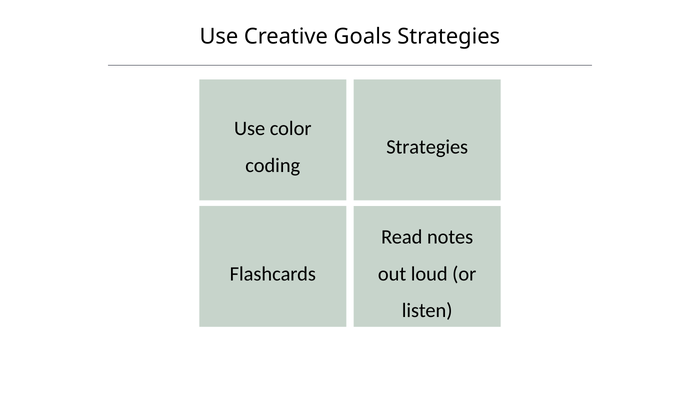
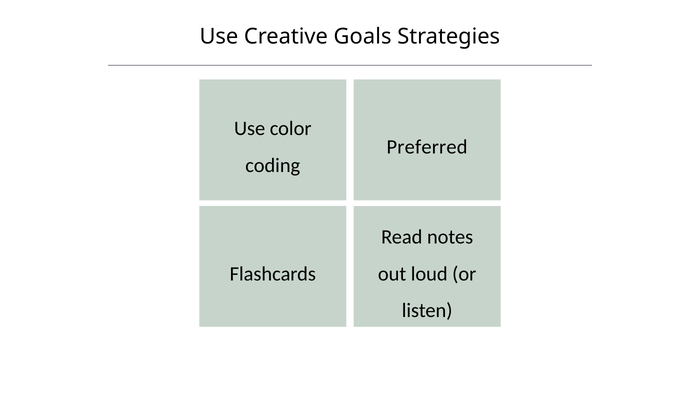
Strategies at (427, 147): Strategies -> Preferred
